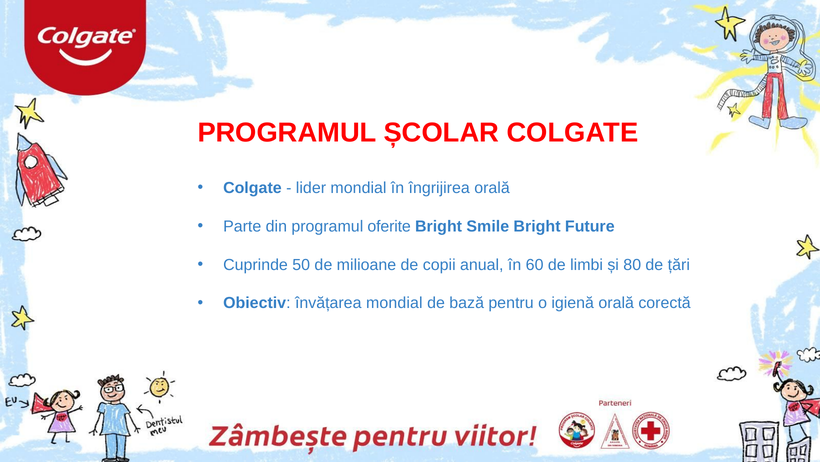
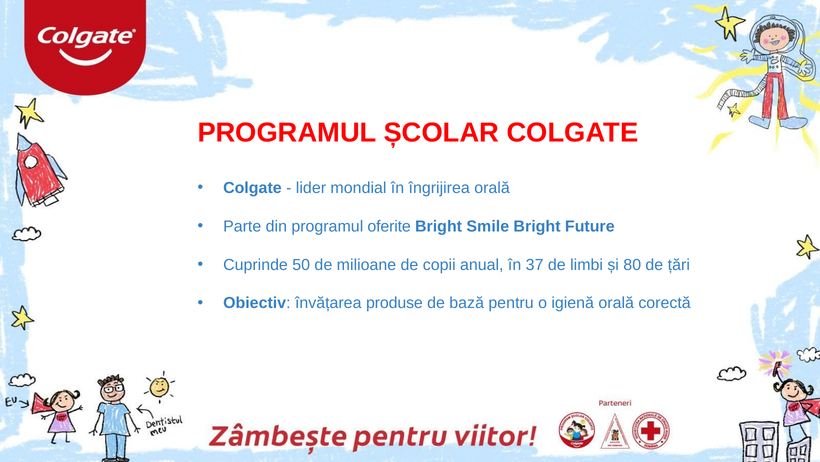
60: 60 -> 37
învățarea mondial: mondial -> produse
